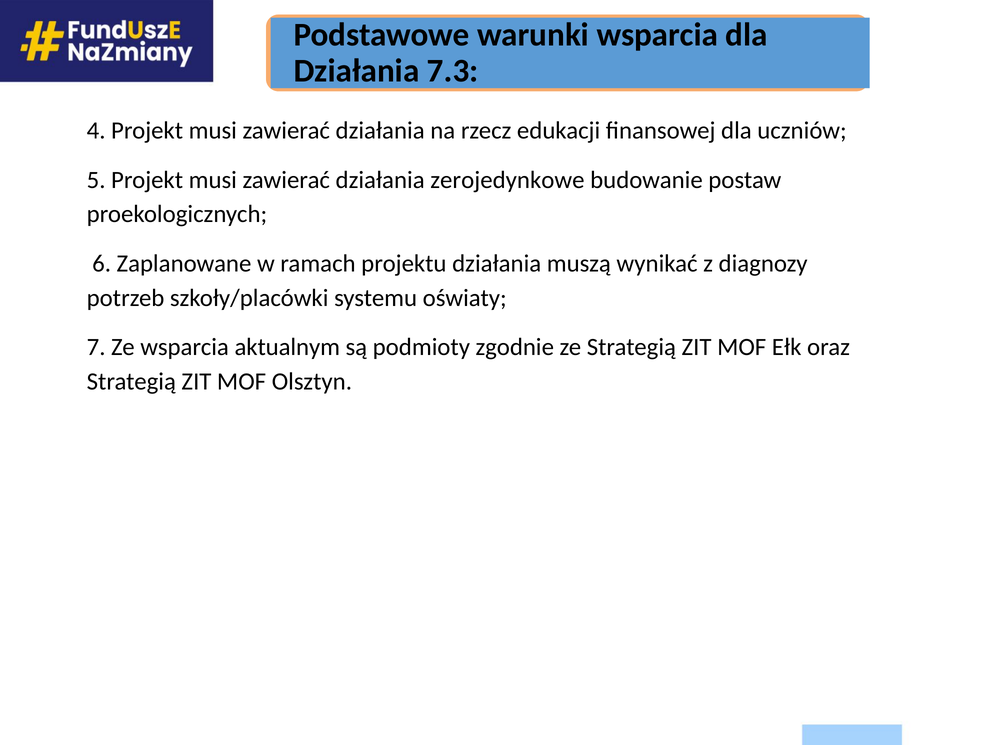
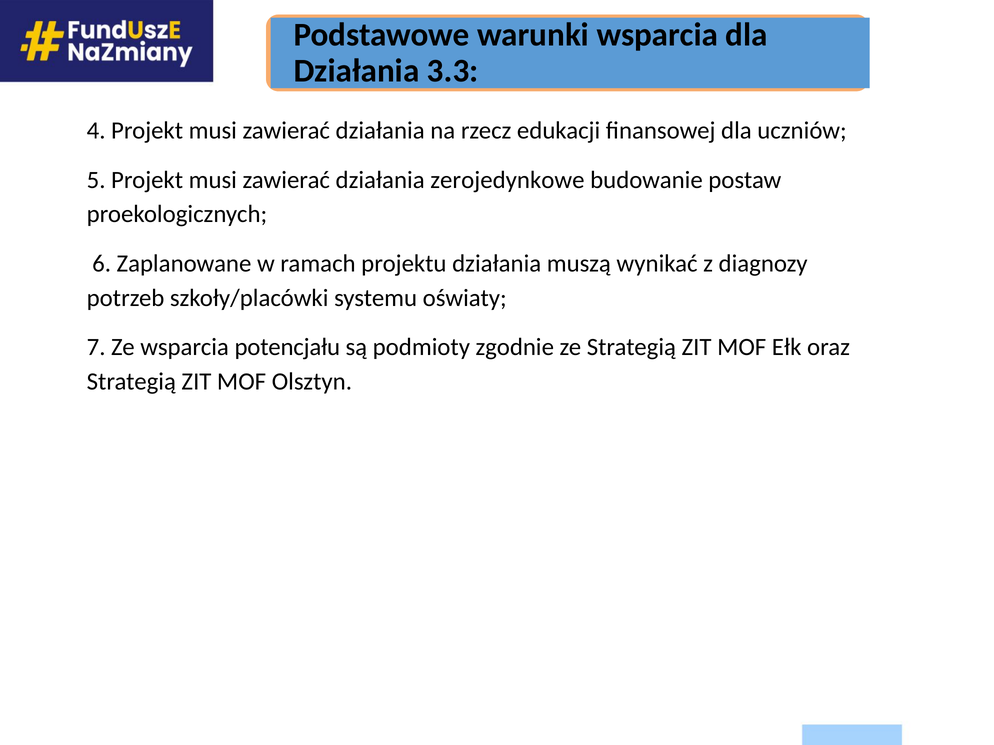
7.3: 7.3 -> 3.3
aktualnym: aktualnym -> potencjału
